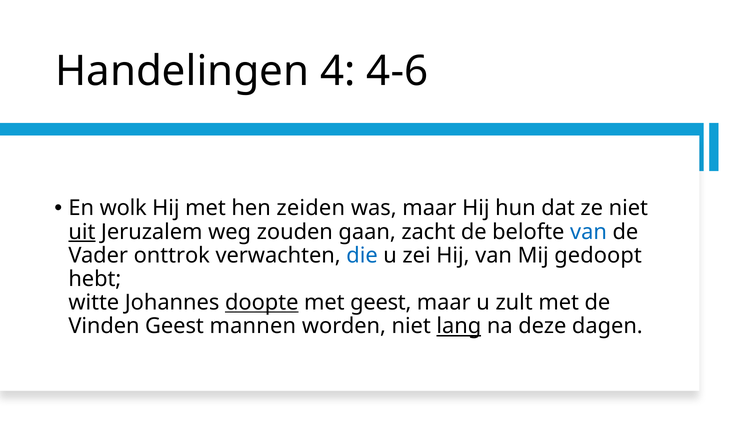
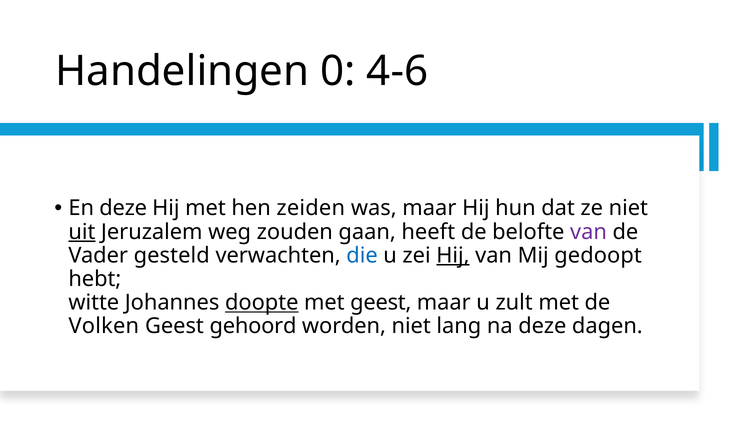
4: 4 -> 0
En wolk: wolk -> deze
zacht: zacht -> heeft
van at (588, 231) colour: blue -> purple
onttrok: onttrok -> gesteld
Hij at (453, 255) underline: none -> present
Vinden: Vinden -> Volken
mannen: mannen -> gehoord
lang underline: present -> none
